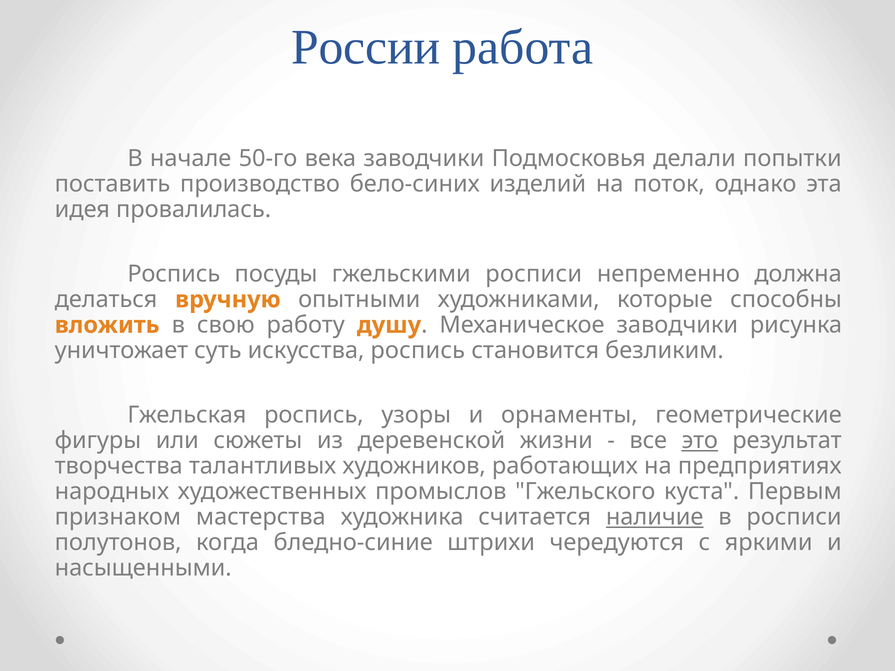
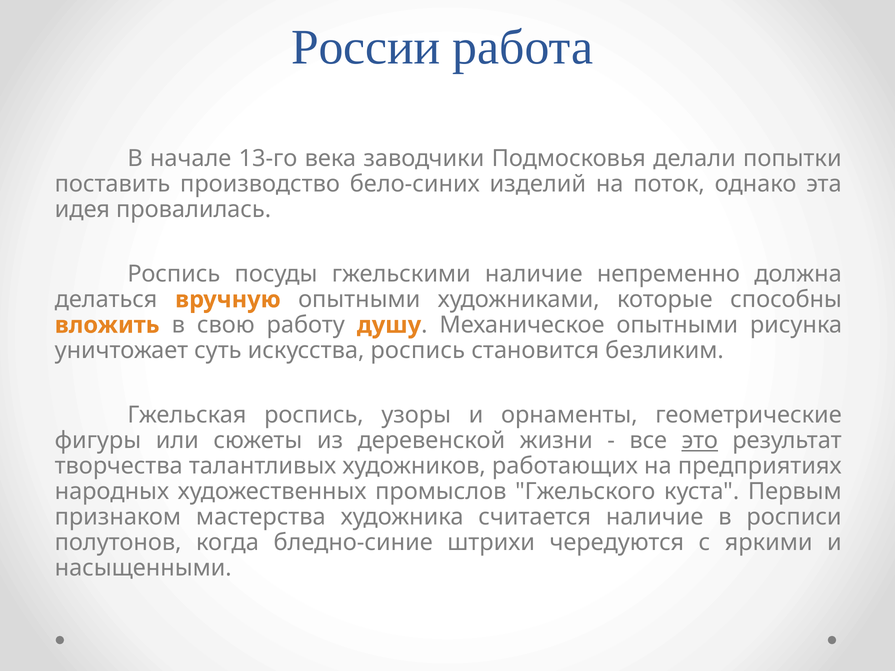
50-го: 50-го -> 13-го
гжельскими росписи: росписи -> наличие
Механическое заводчики: заводчики -> опытными
наличие at (655, 517) underline: present -> none
